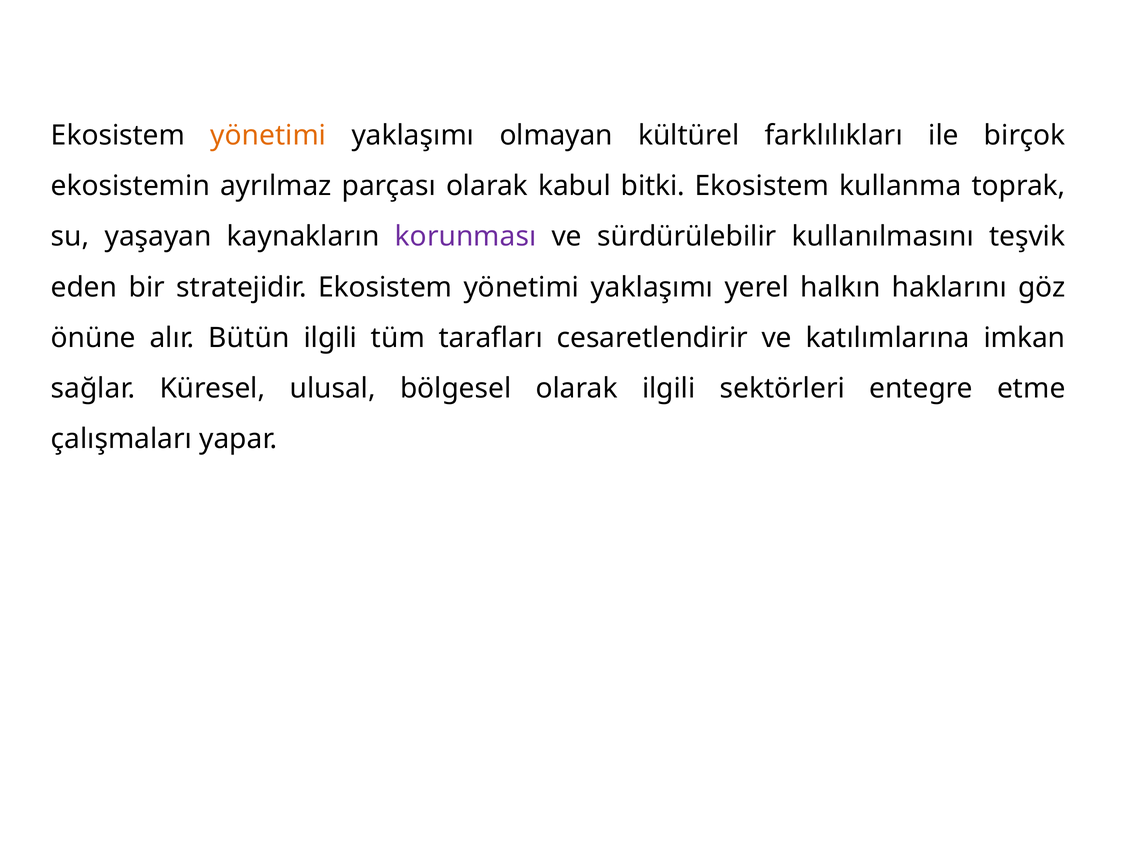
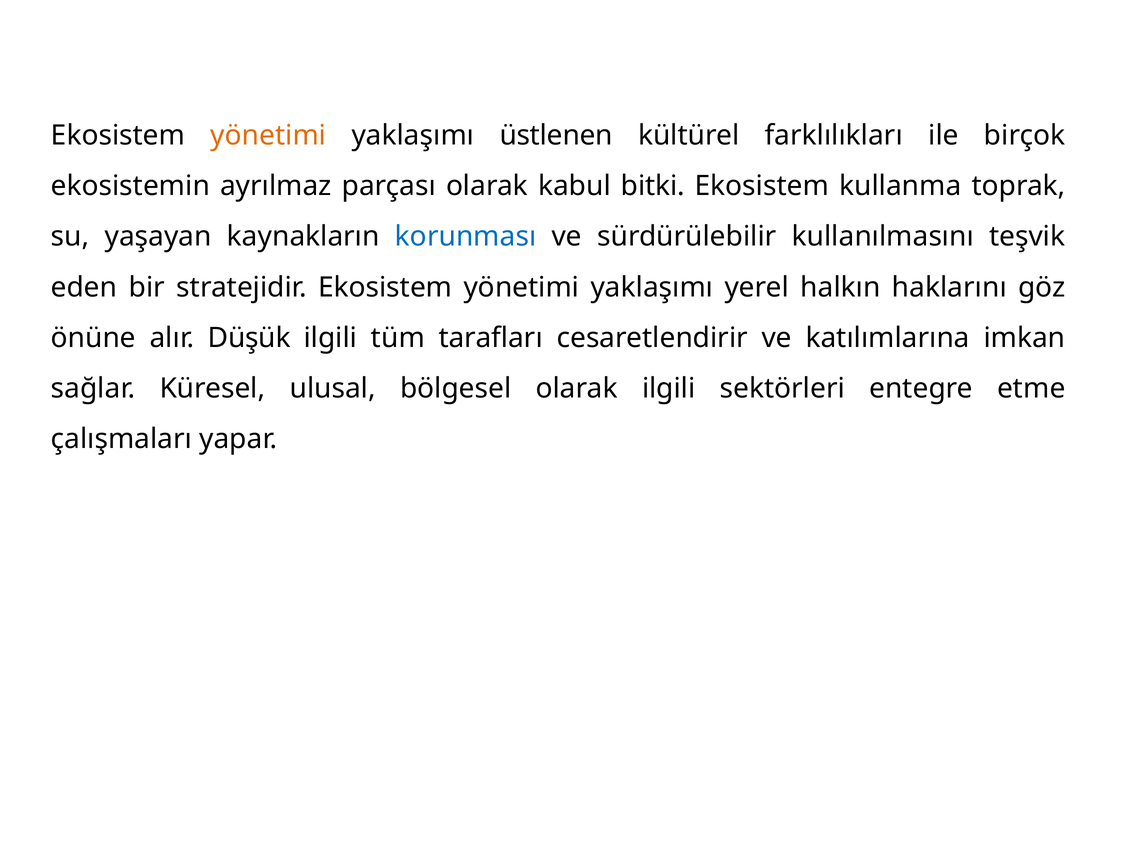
olmayan: olmayan -> üstlenen
korunması colour: purple -> blue
Bütün: Bütün -> Düşük
